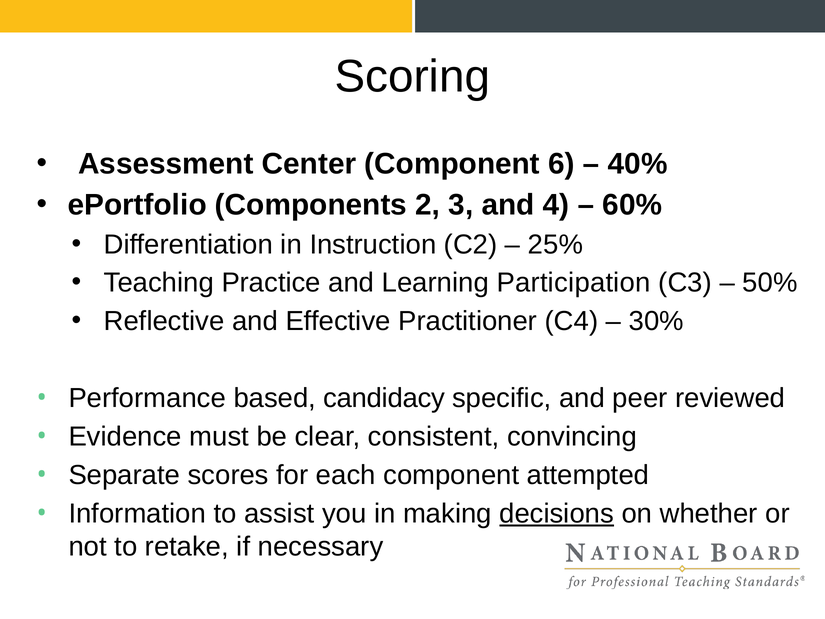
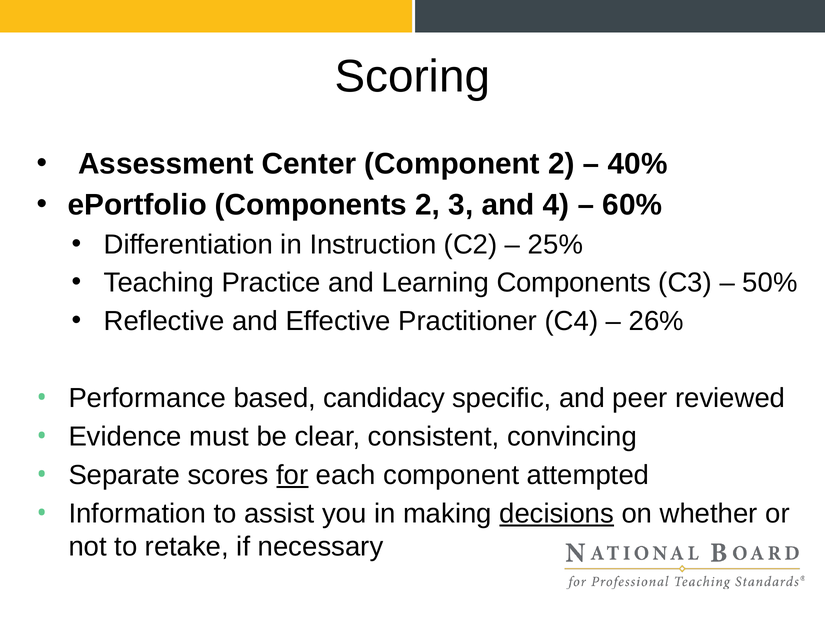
Component 6: 6 -> 2
Learning Participation: Participation -> Components
30%: 30% -> 26%
for underline: none -> present
